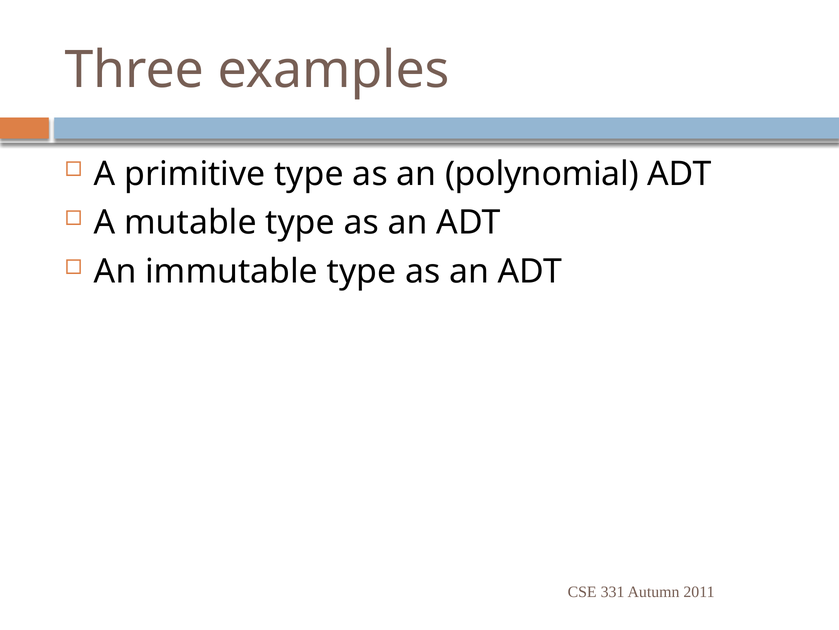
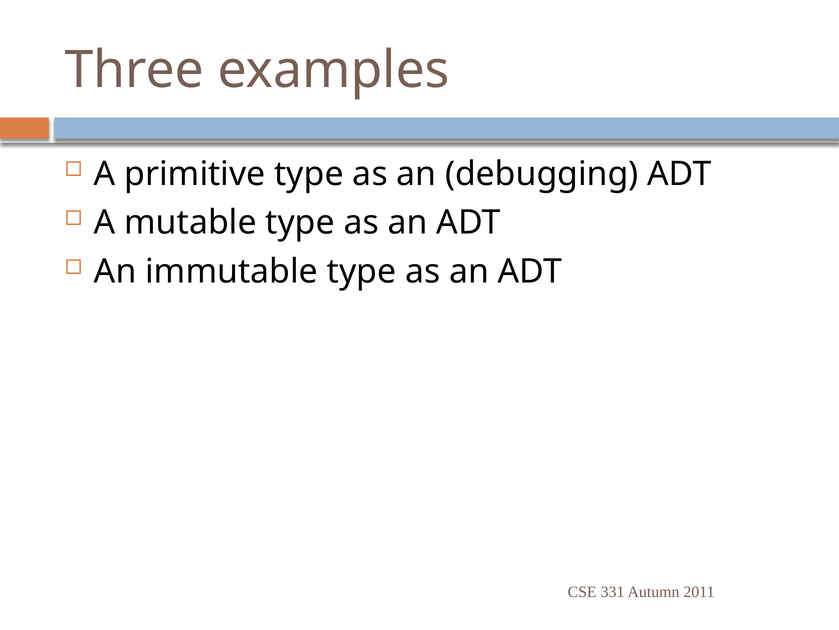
polynomial: polynomial -> debugging
